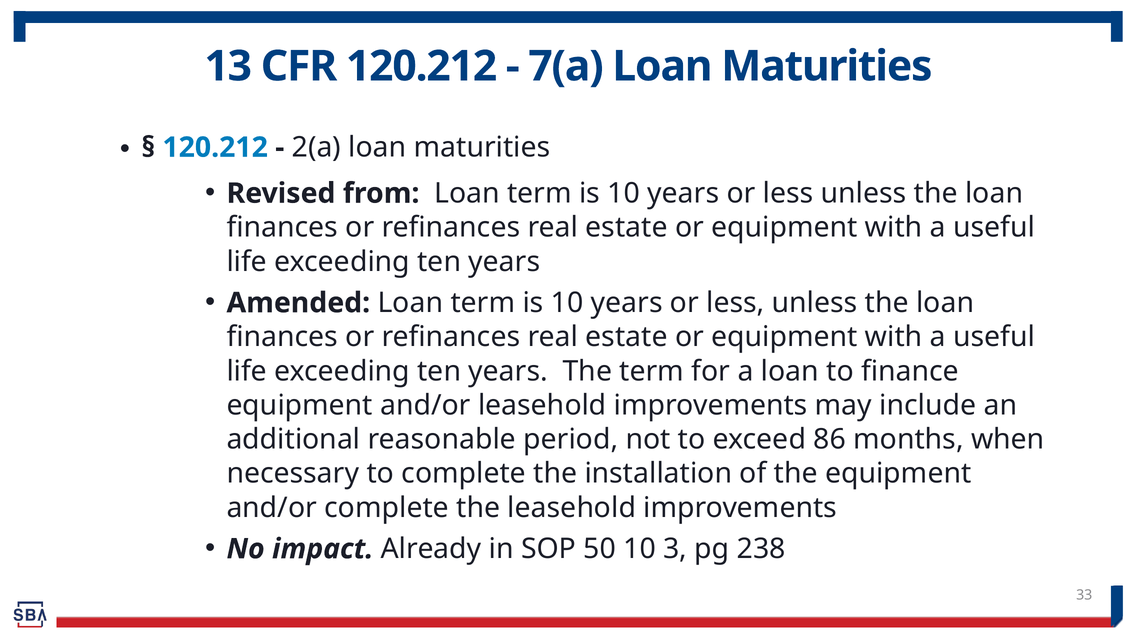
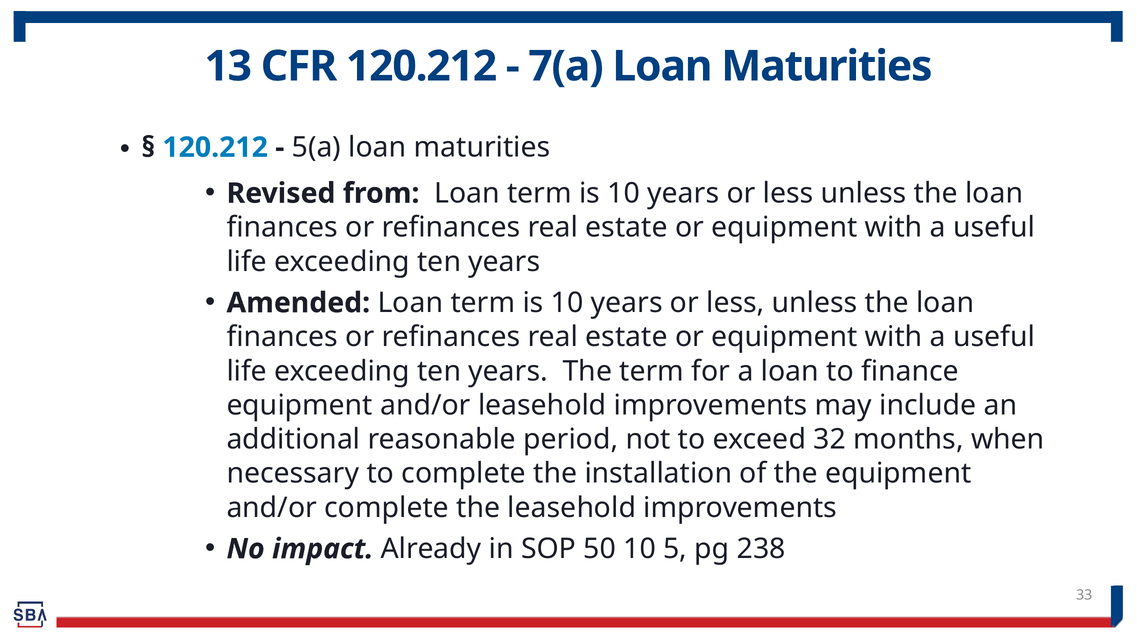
2(a: 2(a -> 5(a
86: 86 -> 32
3: 3 -> 5
